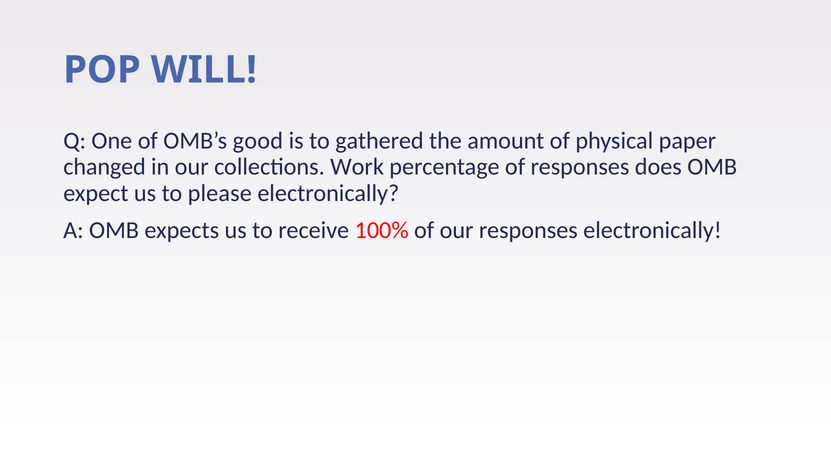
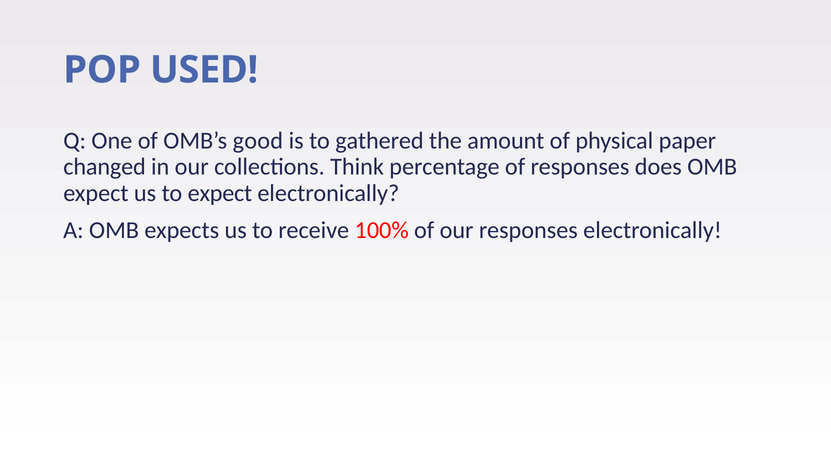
WILL: WILL -> USED
Work: Work -> Think
to please: please -> expect
